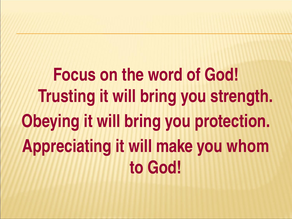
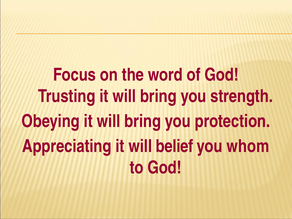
make: make -> belief
